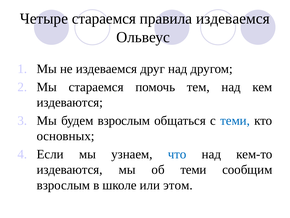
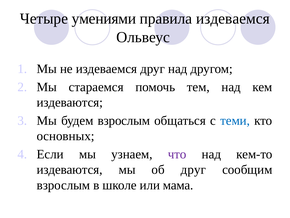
Четыре стараемся: стараемся -> умениями
что colour: blue -> purple
об теми: теми -> друг
этом: этом -> мама
